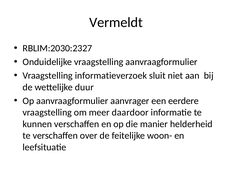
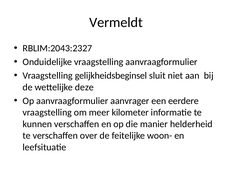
RBLIM:2030:2327: RBLIM:2030:2327 -> RBLIM:2043:2327
informatieverzoek: informatieverzoek -> gelijkheidsbeginsel
duur: duur -> deze
daardoor: daardoor -> kilometer
